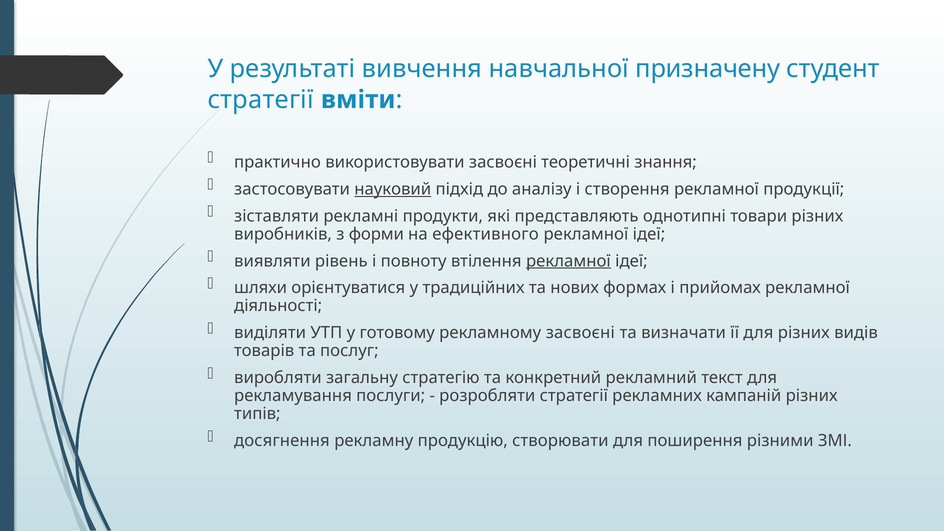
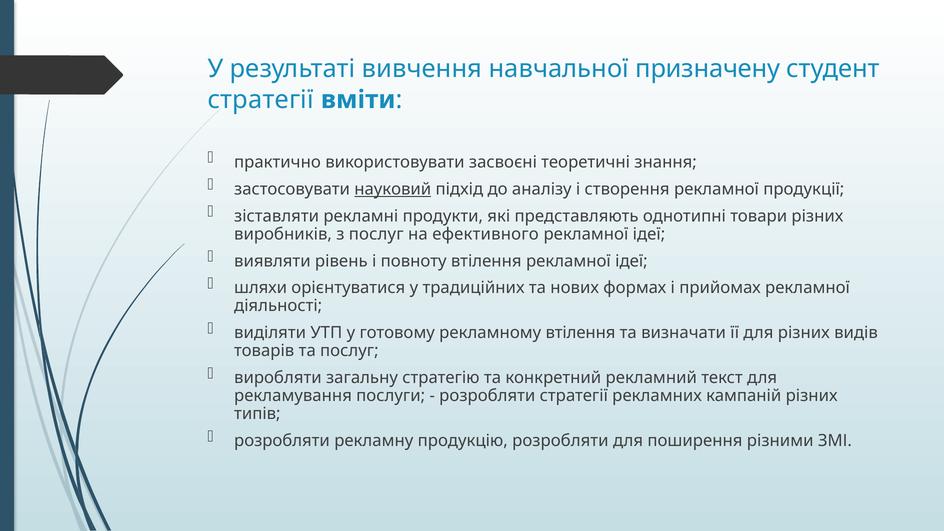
з форми: форми -> послуг
рекламної at (568, 261) underline: present -> none
рекламному засвоєні: засвоєні -> втілення
досягнення at (282, 441): досягнення -> розробляти
продукцію створювати: створювати -> розробляти
